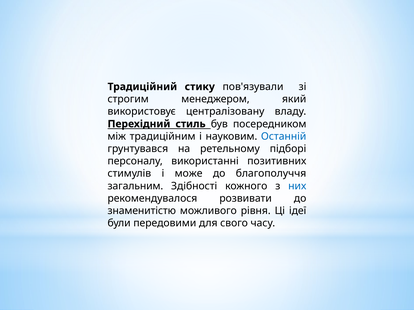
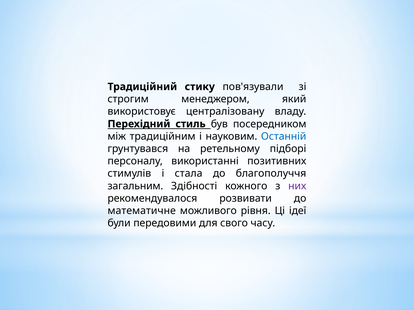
може: може -> стала
них colour: blue -> purple
знаменитістю: знаменитістю -> математичне
